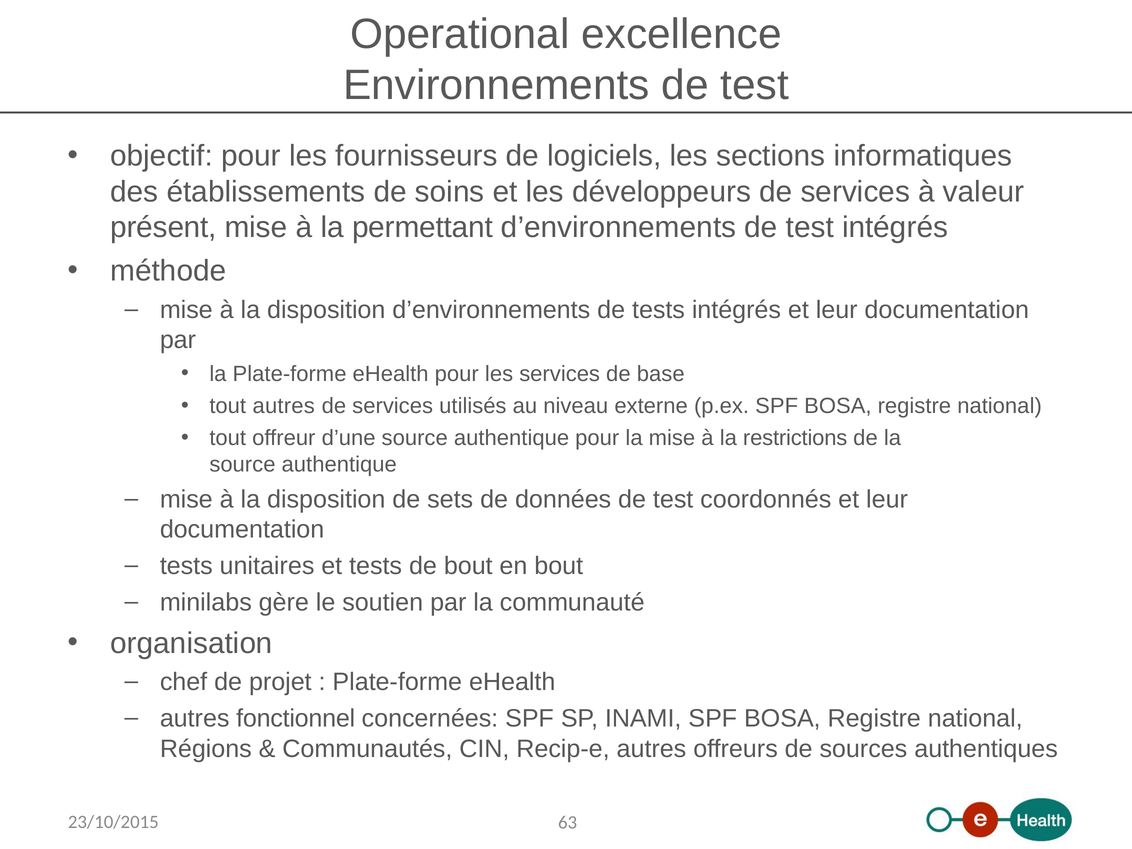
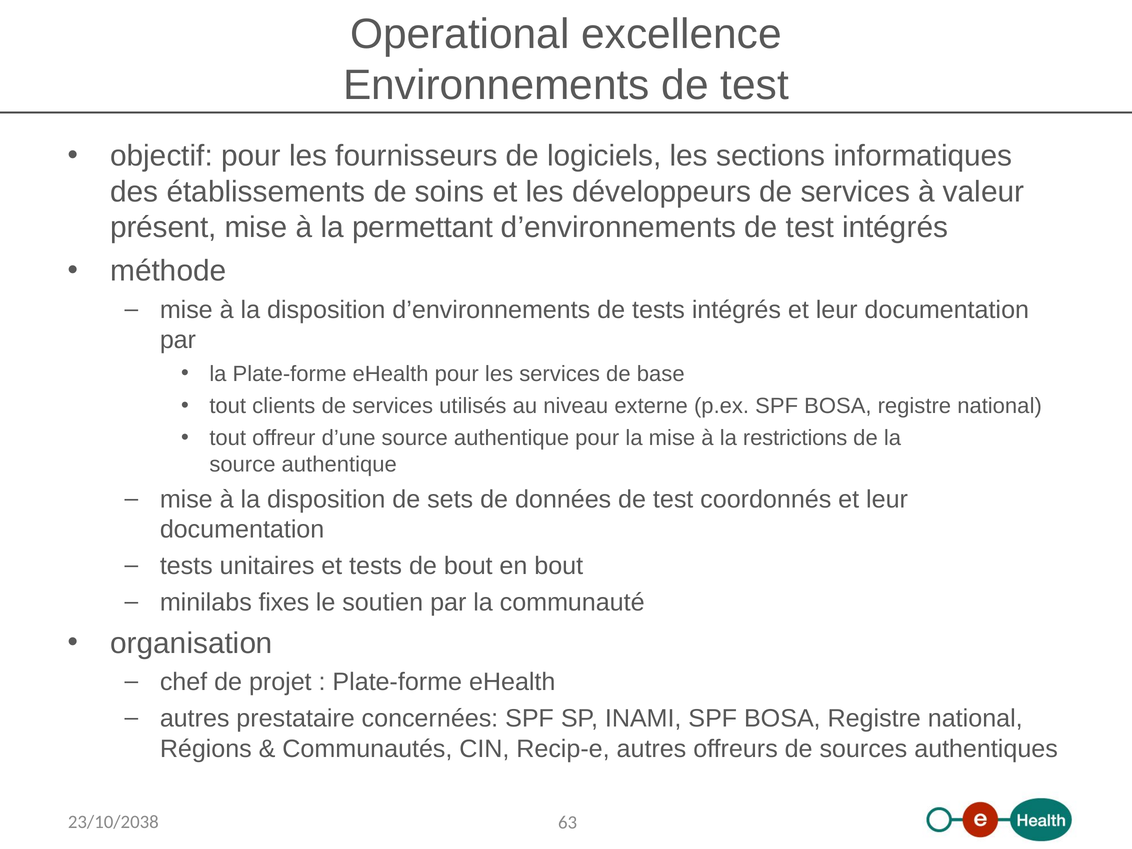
tout autres: autres -> clients
gère: gère -> fixes
fonctionnel: fonctionnel -> prestataire
23/10/2015: 23/10/2015 -> 23/10/2038
